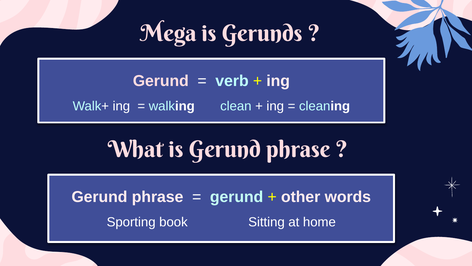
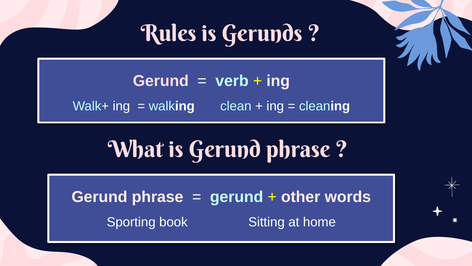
Mega: Mega -> Rules
